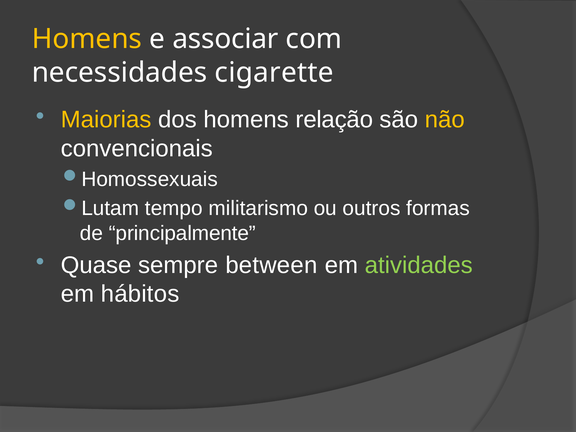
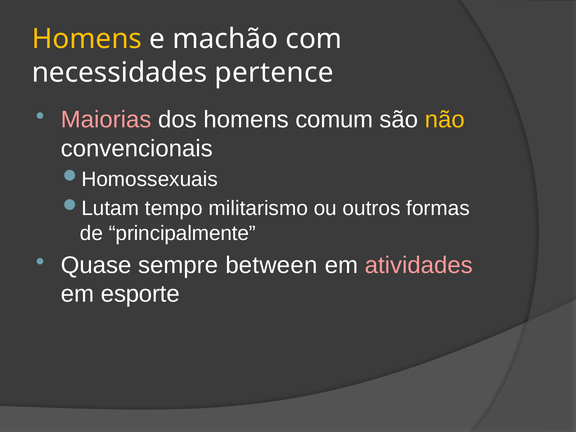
associar: associar -> machão
cigarette: cigarette -> pertence
Maiorias colour: yellow -> pink
relação: relação -> comum
atividades colour: light green -> pink
hábitos: hábitos -> esporte
